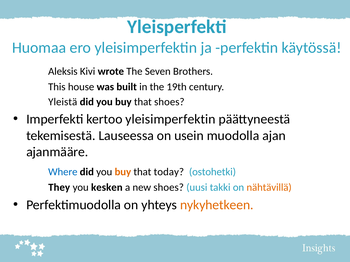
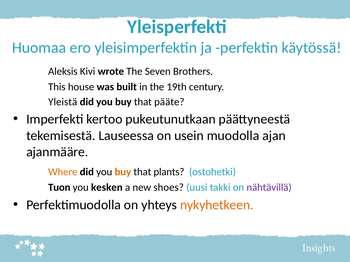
that shoes: shoes -> pääte
kertoo yleisimperfektin: yleisimperfektin -> pukeutunutkaan
Where colour: blue -> orange
today: today -> plants
They: They -> Tuon
nähtävillä colour: orange -> purple
